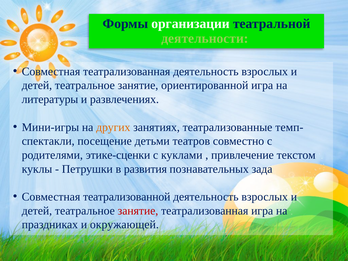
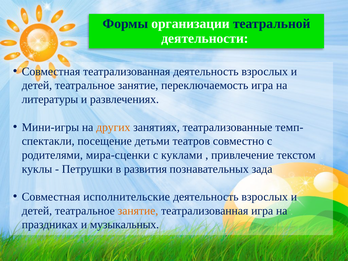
деятельности colour: light green -> white
ориентированной: ориентированной -> переключаемость
этике-сценки: этике-сценки -> мира-сценки
театрализованной: театрализованной -> исполнительские
занятие at (138, 211) colour: red -> orange
окружающей: окружающей -> музыкальных
